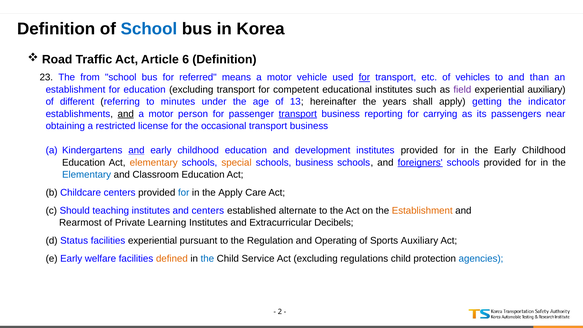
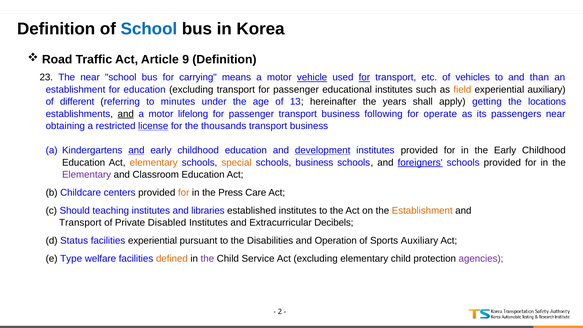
6: 6 -> 9
The from: from -> near
referred: referred -> carrying
vehicle underline: none -> present
transport for competent: competent -> passenger
field colour: purple -> orange
indicator: indicator -> locations
person: person -> lifelong
transport at (298, 114) underline: present -> none
reporting: reporting -> following
carrying: carrying -> operate
license underline: none -> present
occasional: occasional -> thousands
development underline: none -> present
Elementary at (87, 175) colour: blue -> purple
for at (184, 193) colour: blue -> orange
the Apply: Apply -> Press
and centers: centers -> libraries
established alternate: alternate -> institutes
Rearmost at (80, 223): Rearmost -> Transport
Learning: Learning -> Disabled
Regulation: Regulation -> Disabilities
Operating: Operating -> Operation
e Early: Early -> Type
the at (207, 259) colour: blue -> purple
excluding regulations: regulations -> elementary
agencies colour: blue -> purple
